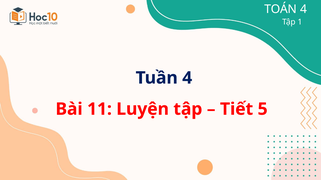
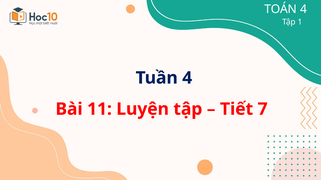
5: 5 -> 7
